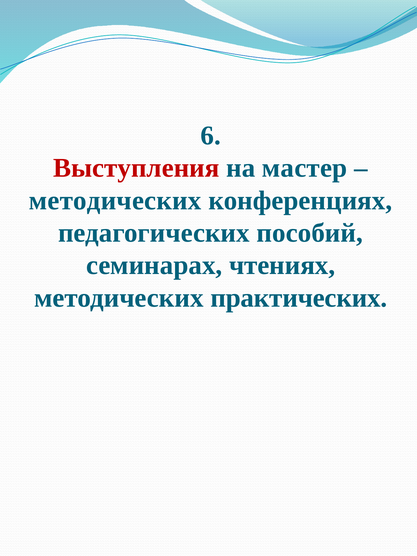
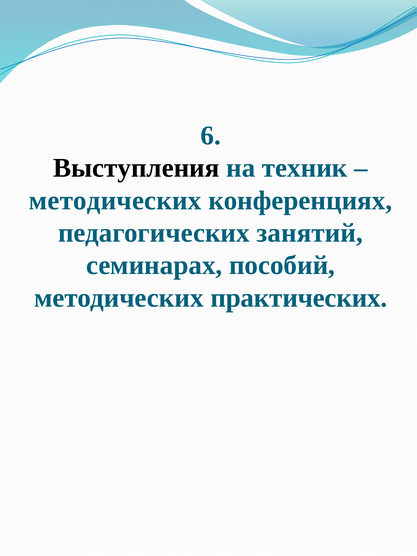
Выступления colour: red -> black
мастер: мастер -> техник
пособий: пособий -> занятий
чтениях: чтениях -> пособий
